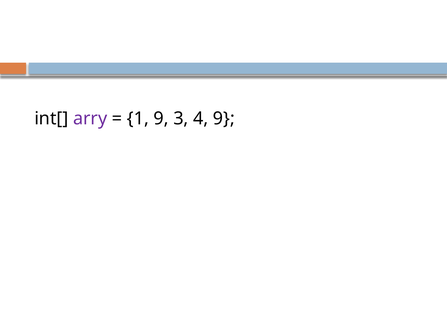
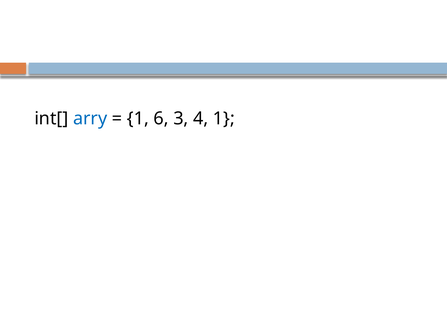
arry colour: purple -> blue
1 9: 9 -> 6
4 9: 9 -> 1
